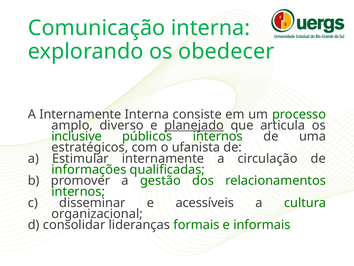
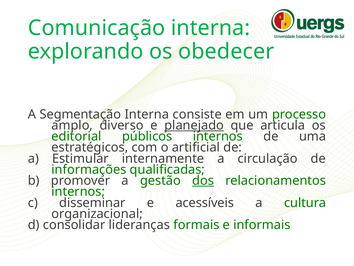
A Internamente: Internamente -> Segmentação
inclusive: inclusive -> editorial
ufanista: ufanista -> artificial
dos underline: none -> present
